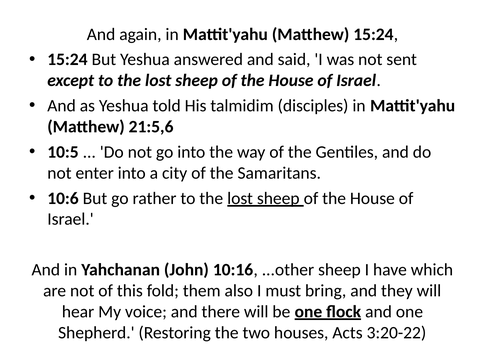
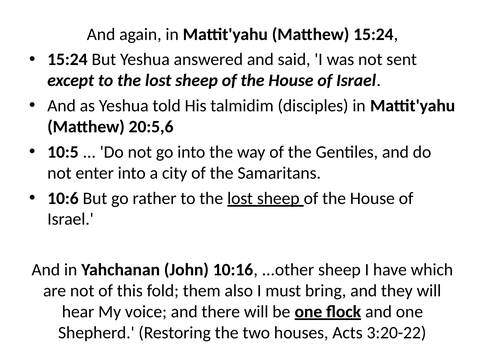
21:5,6: 21:5,6 -> 20:5,6
